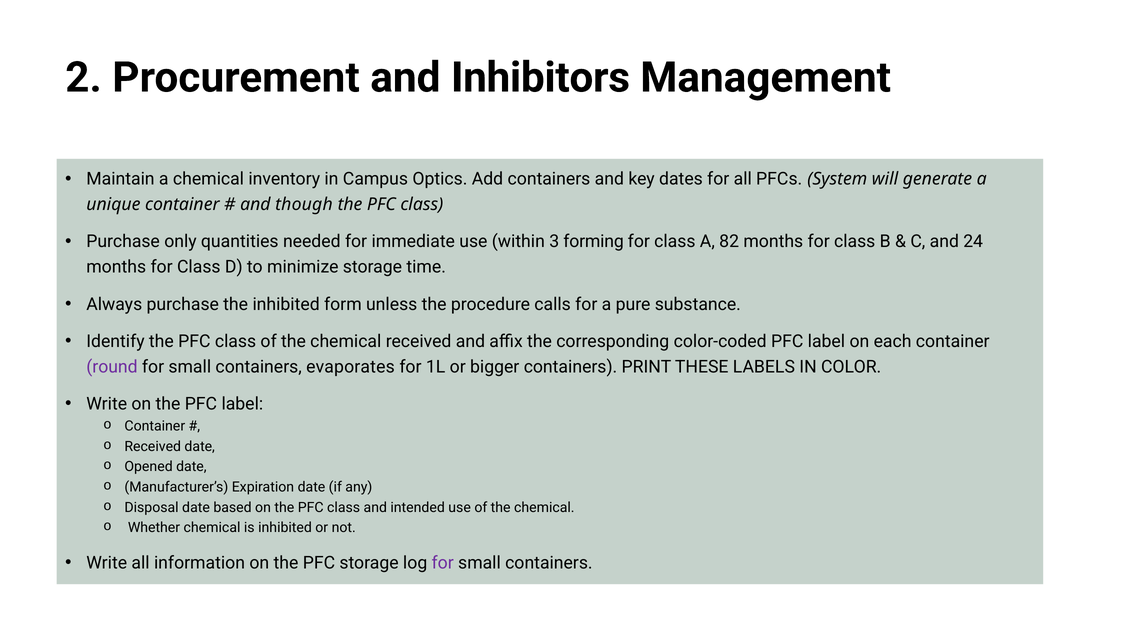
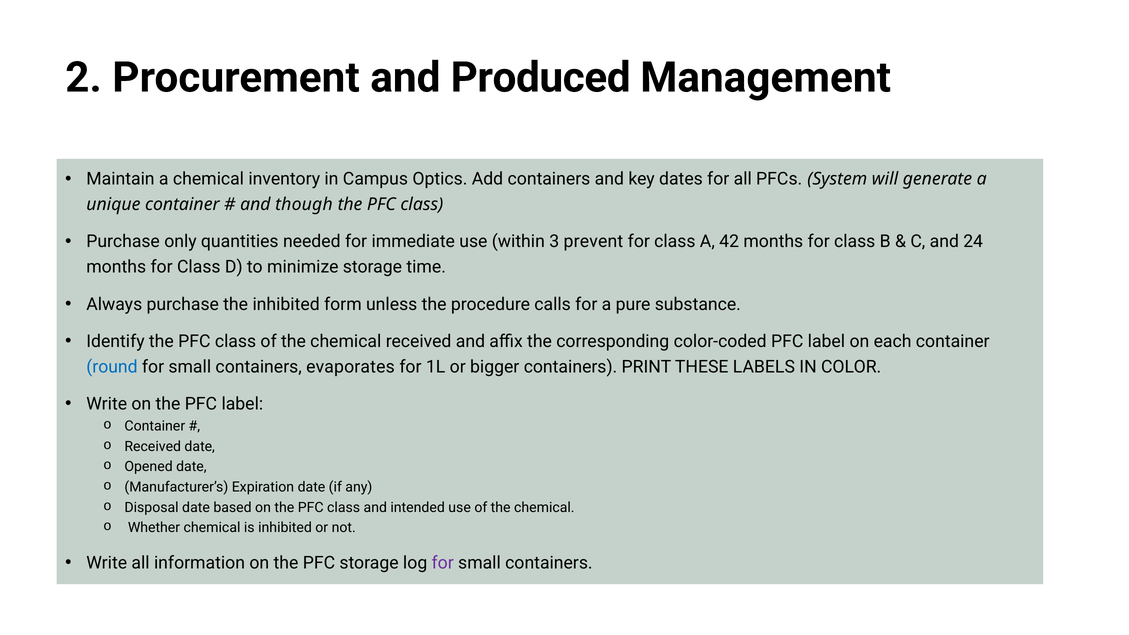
Inhibitors: Inhibitors -> Produced
forming: forming -> prevent
82: 82 -> 42
round colour: purple -> blue
